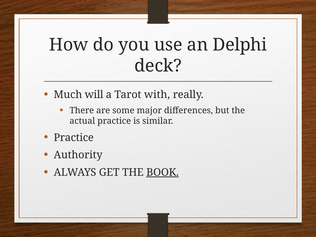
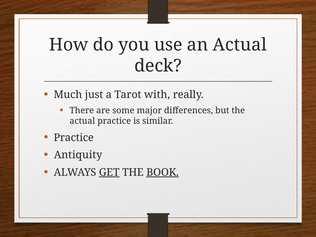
an Delphi: Delphi -> Actual
will: will -> just
Authority: Authority -> Antiquity
GET underline: none -> present
